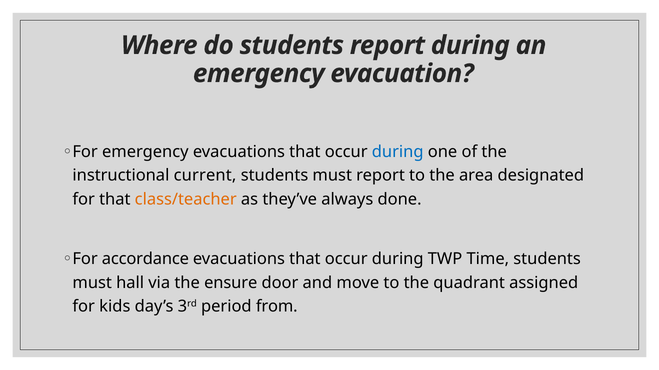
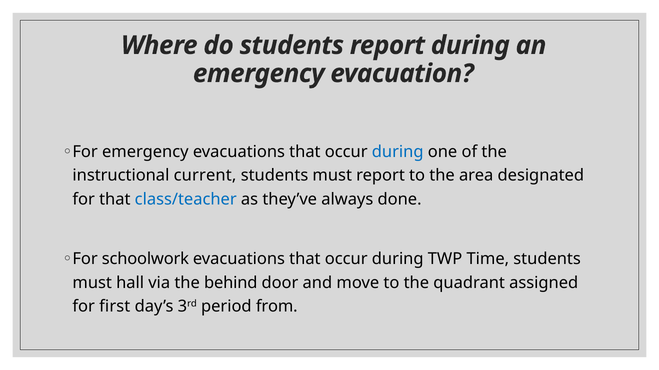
class/teacher colour: orange -> blue
accordance: accordance -> schoolwork
ensure: ensure -> behind
kids: kids -> first
